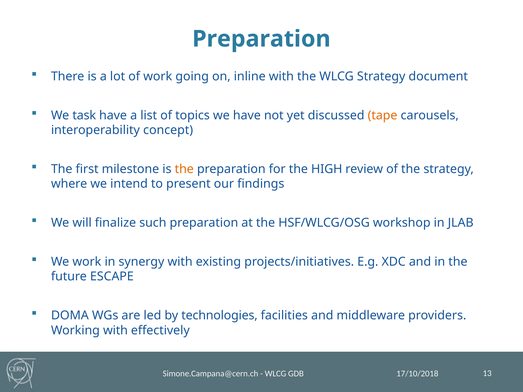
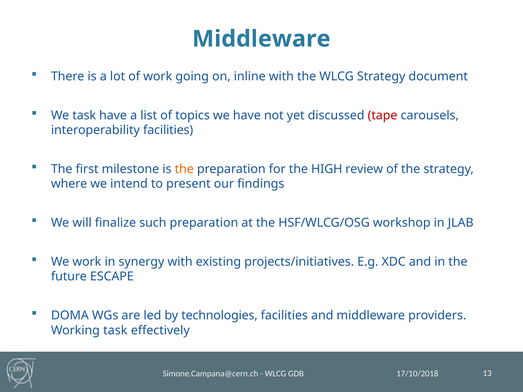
Preparation at (261, 39): Preparation -> Middleware
tape colour: orange -> red
interoperability concept: concept -> facilities
Working with: with -> task
